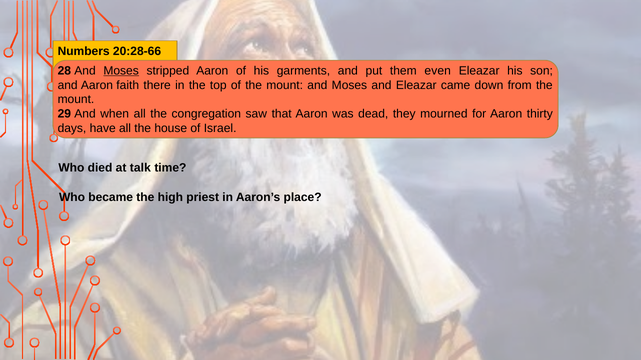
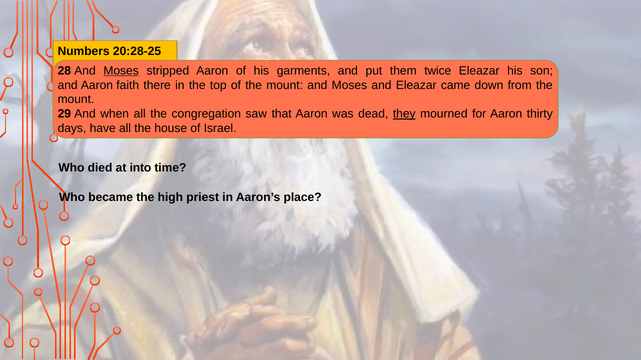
20:28-66: 20:28-66 -> 20:28-25
even: even -> twice
they underline: none -> present
talk: talk -> into
